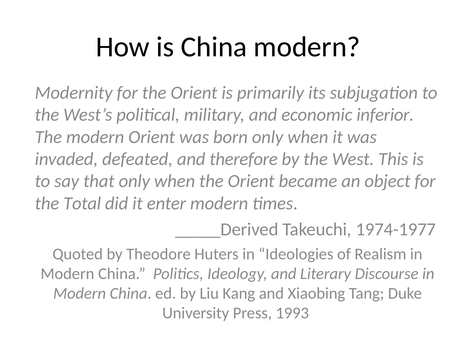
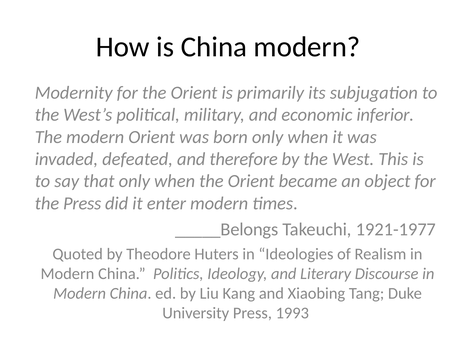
the Total: Total -> Press
_____Derived: _____Derived -> _____Belongs
1974-1977: 1974-1977 -> 1921-1977
